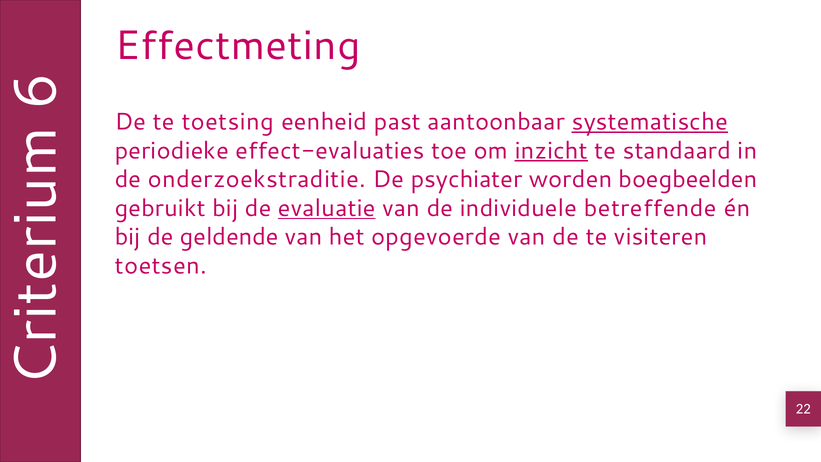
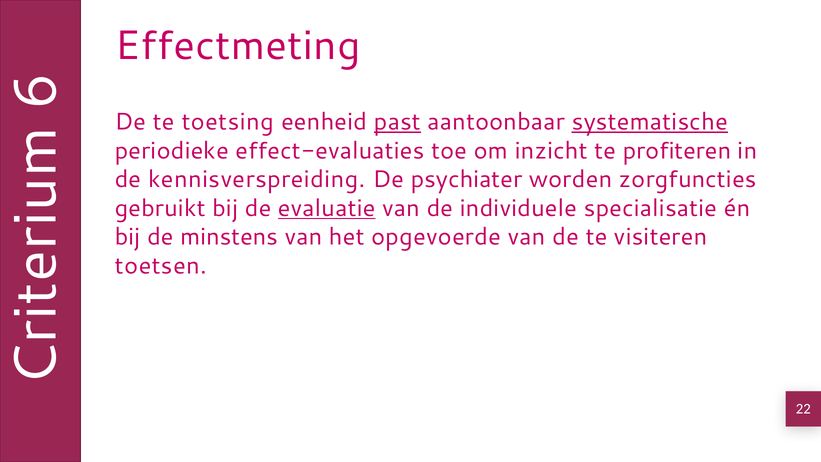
past underline: none -> present
inzicht underline: present -> none
standaard: standaard -> profiteren
onderzoekstraditie: onderzoekstraditie -> kennisverspreiding
boegbeelden: boegbeelden -> zorgfuncties
betreffende: betreffende -> specialisatie
geldende: geldende -> minstens
